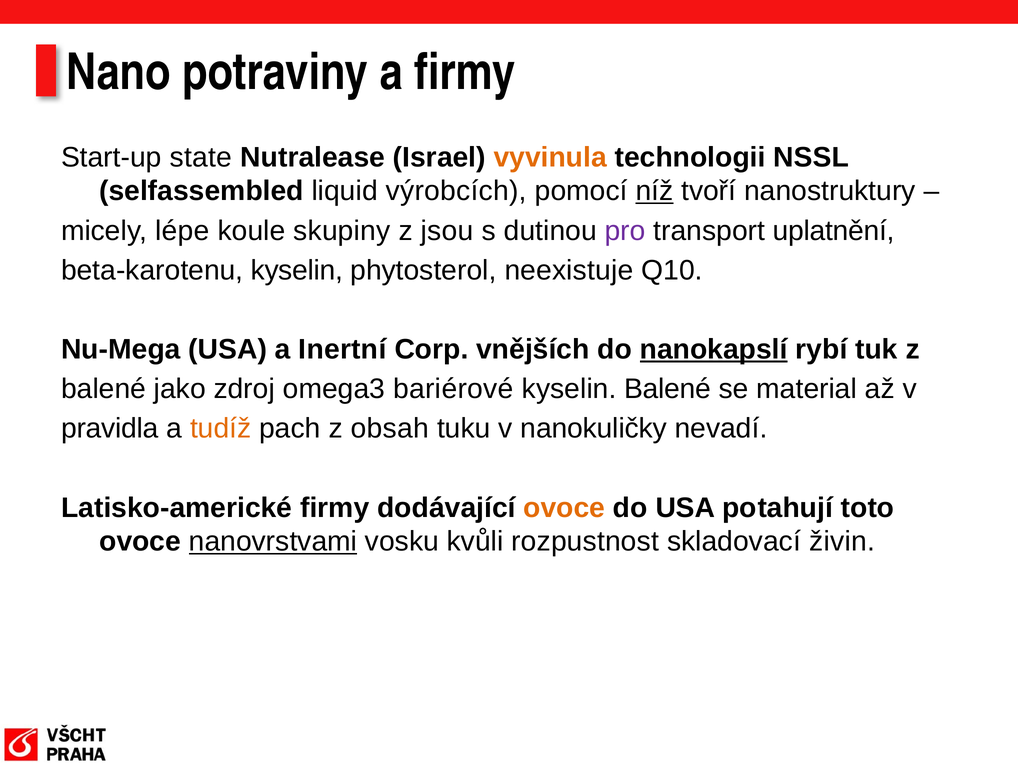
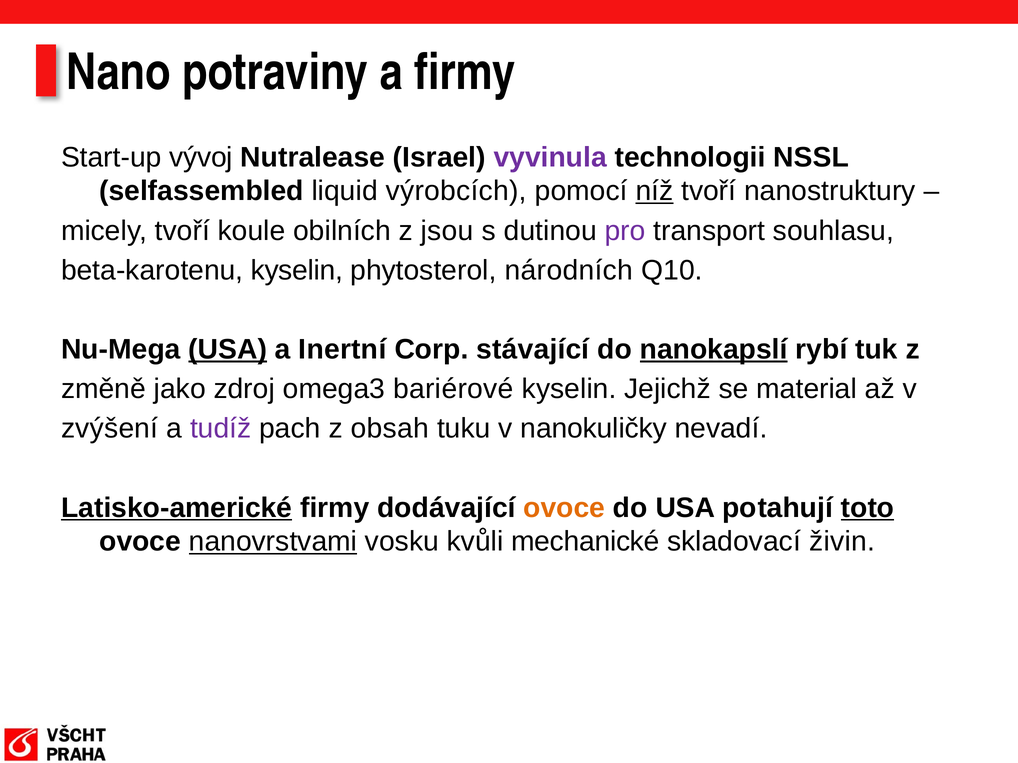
state: state -> vývoj
vyvinula colour: orange -> purple
micely lépe: lépe -> tvoří
skupiny: skupiny -> obilních
uplatnění: uplatnění -> souhlasu
neexistuje: neexistuje -> národních
USA at (228, 350) underline: none -> present
vnějších: vnějších -> stávající
balené at (104, 389): balené -> změně
kyselin Balené: Balené -> Jejichž
pravidla: pravidla -> zvýšení
tudíž colour: orange -> purple
Latisko-americké underline: none -> present
toto underline: none -> present
rozpustnost: rozpustnost -> mechanické
